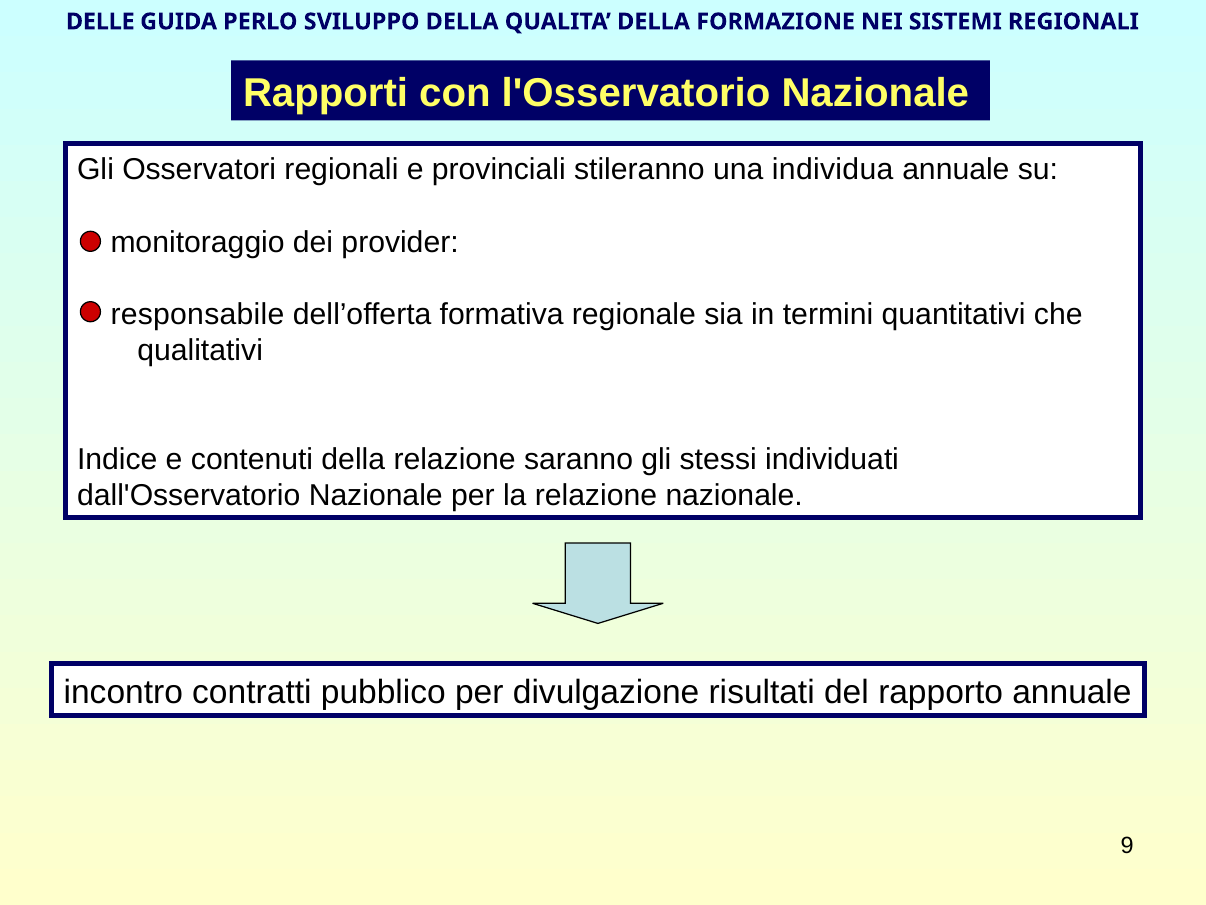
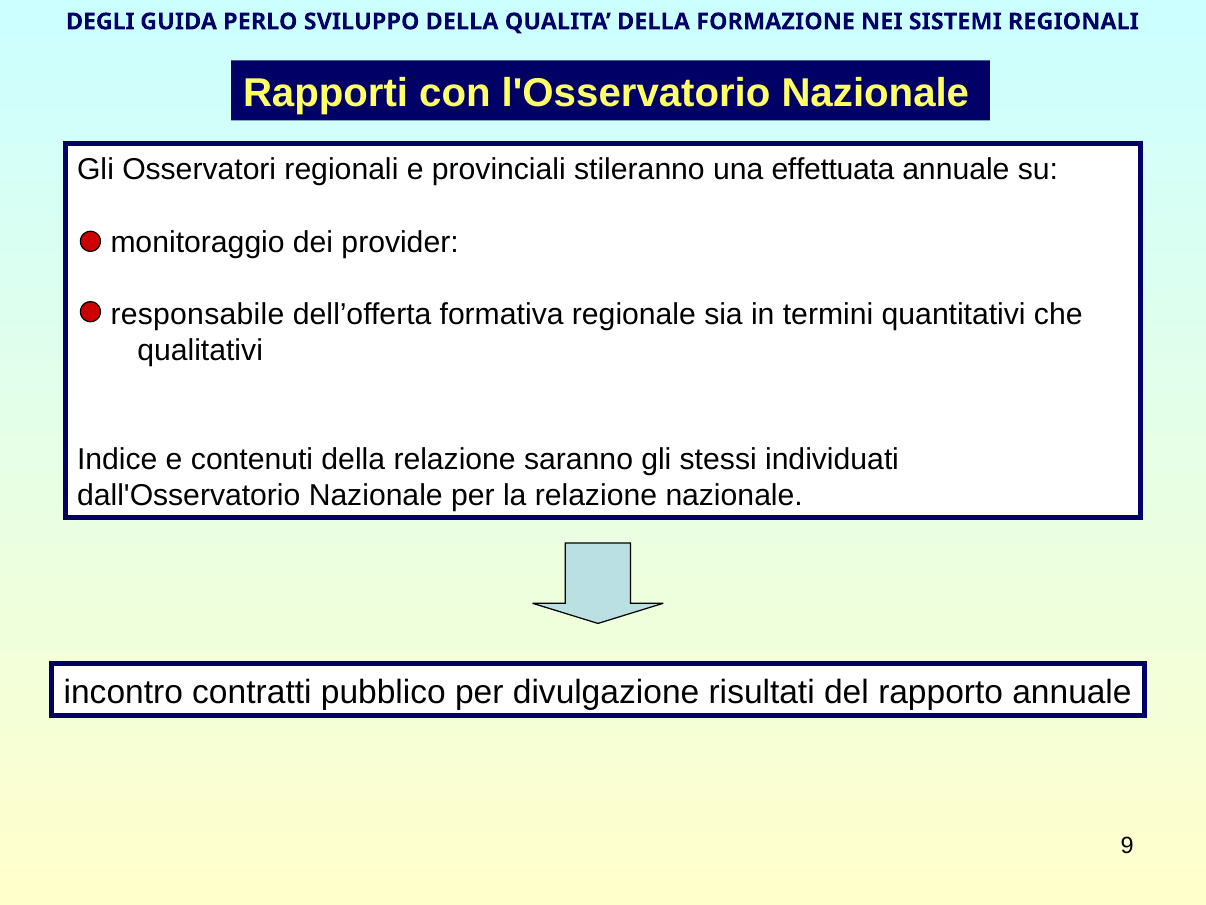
DELLE: DELLE -> DEGLI
individua: individua -> effettuata
